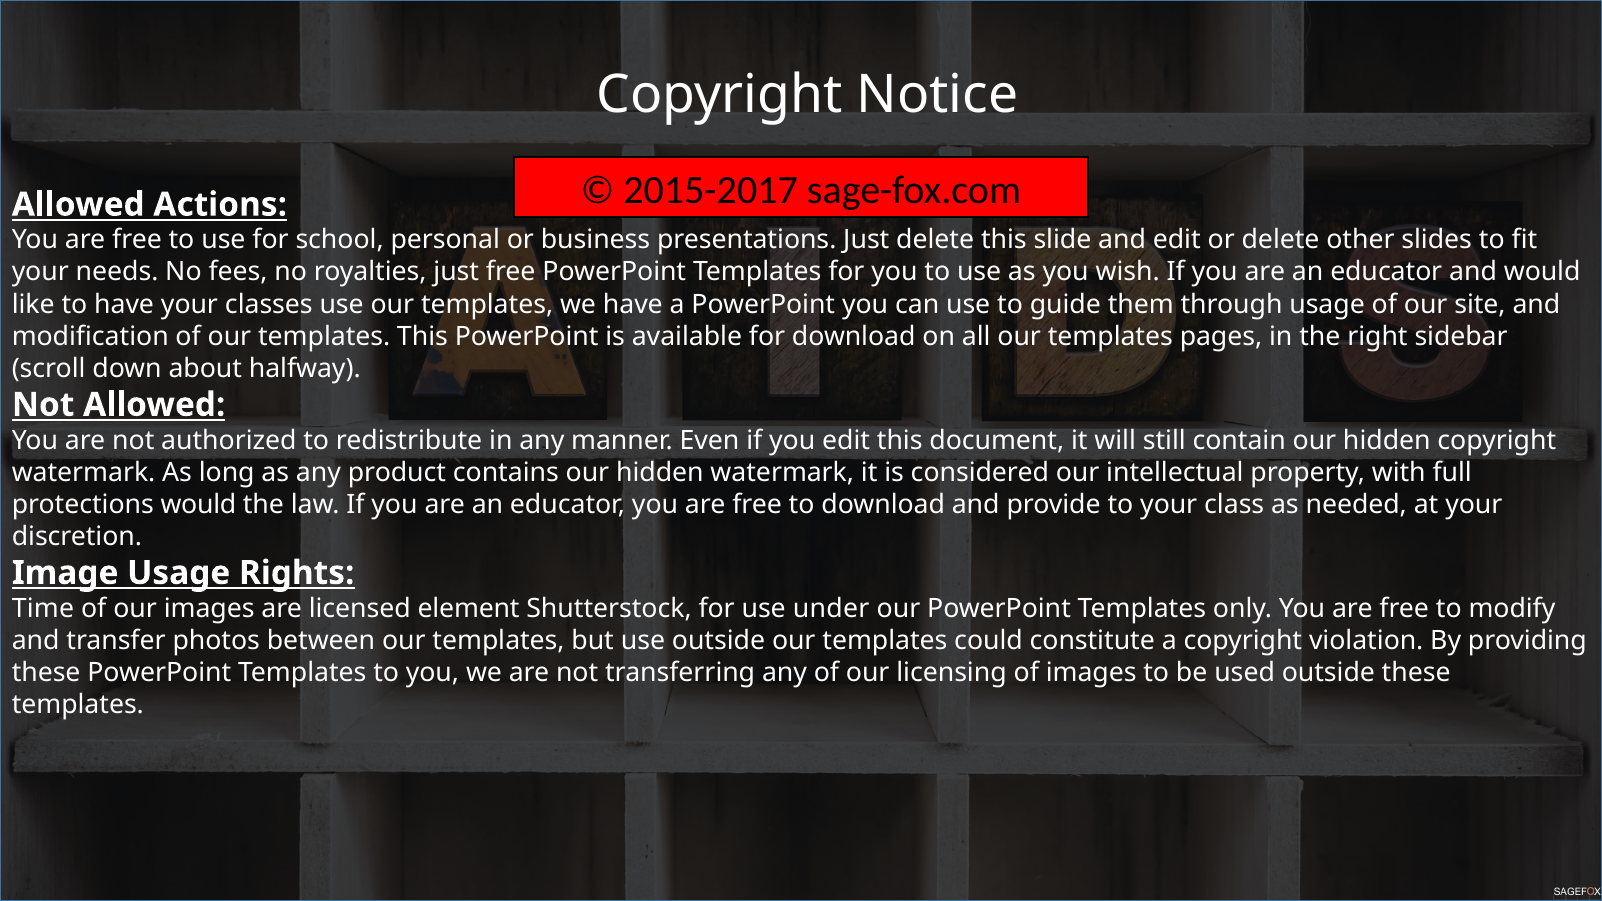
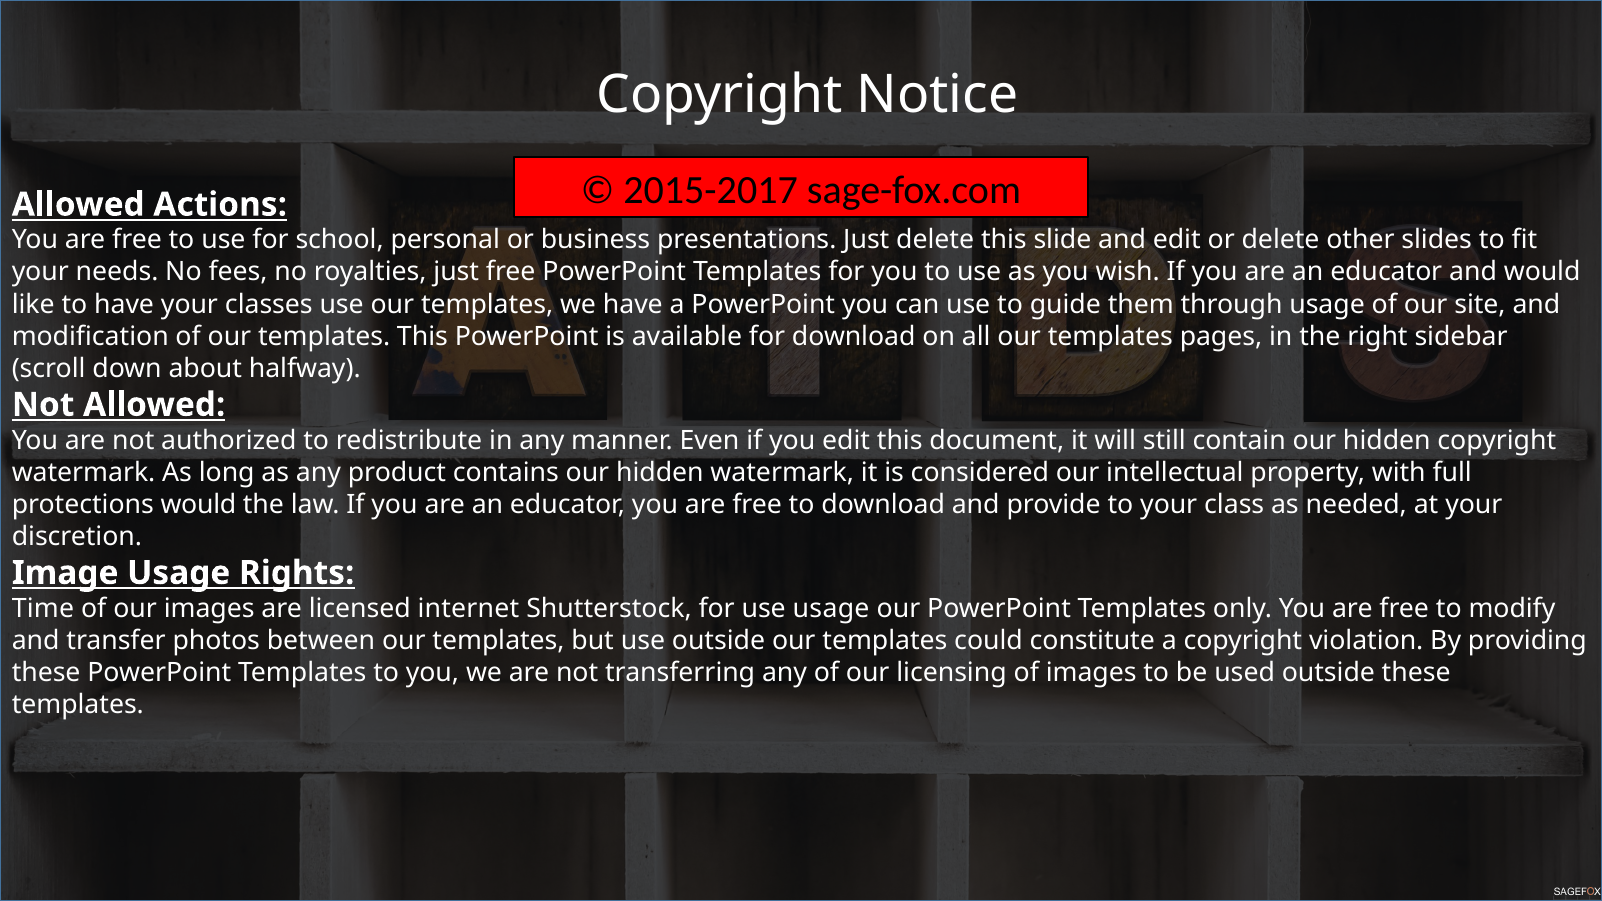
element: element -> internet
use under: under -> usage
